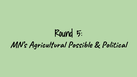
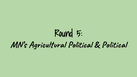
Agricultural Possible: Possible -> Political
